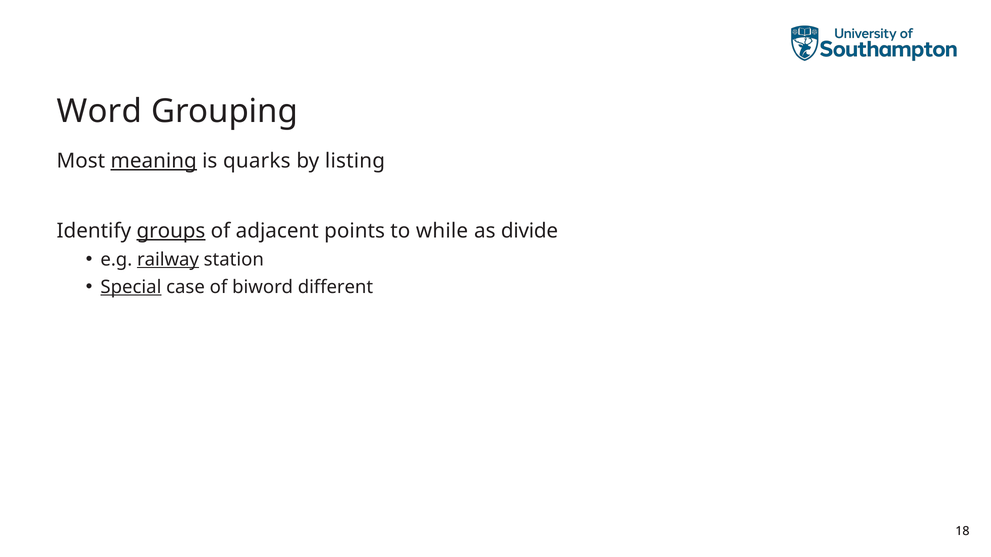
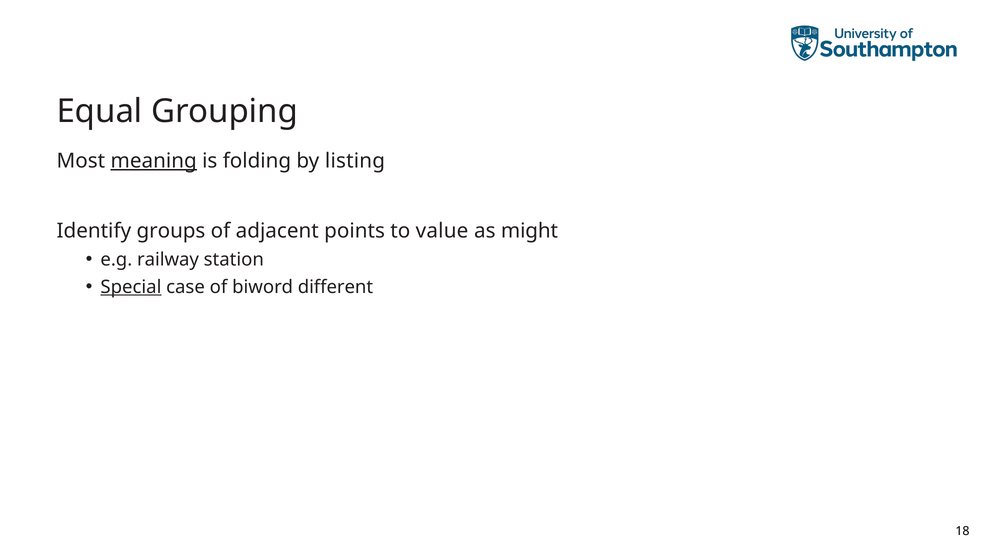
Word: Word -> Equal
quarks: quarks -> folding
groups underline: present -> none
while: while -> value
divide: divide -> might
railway underline: present -> none
